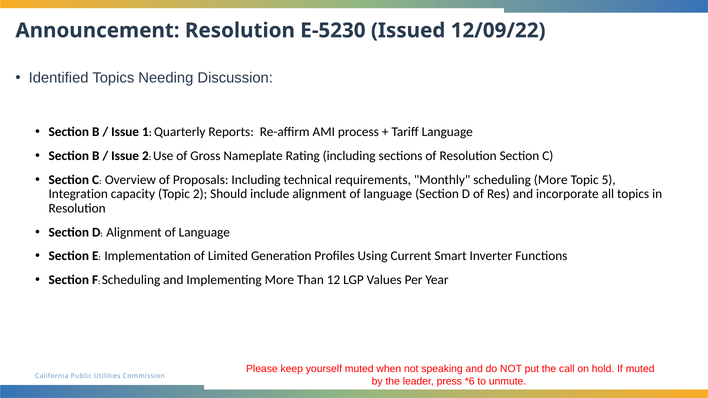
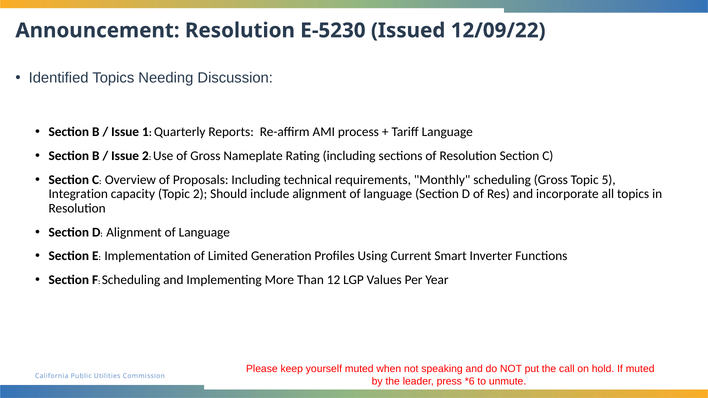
scheduling More: More -> Gross
